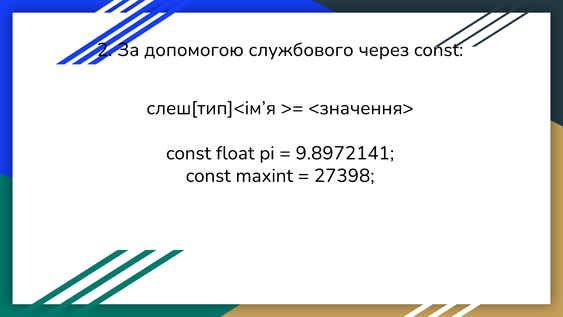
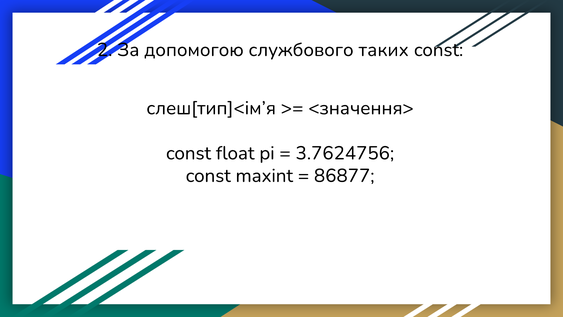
через: через -> таких
9.8972141: 9.8972141 -> 3.7624756
27398: 27398 -> 86877
